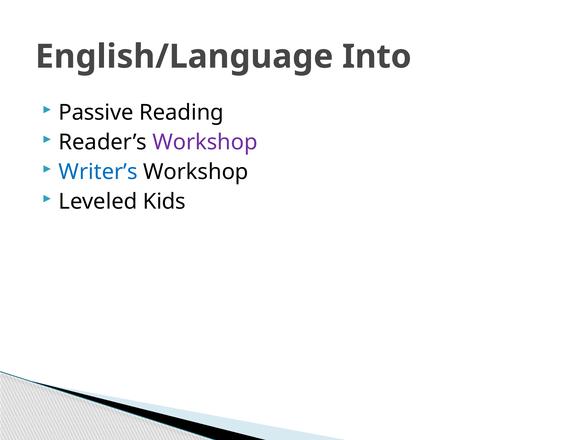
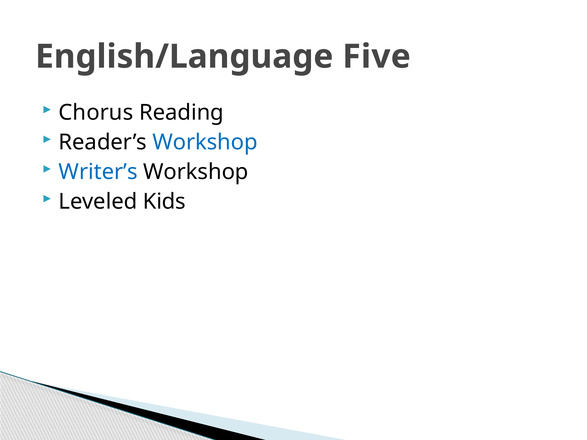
Into: Into -> Five
Passive: Passive -> Chorus
Workshop at (205, 142) colour: purple -> blue
